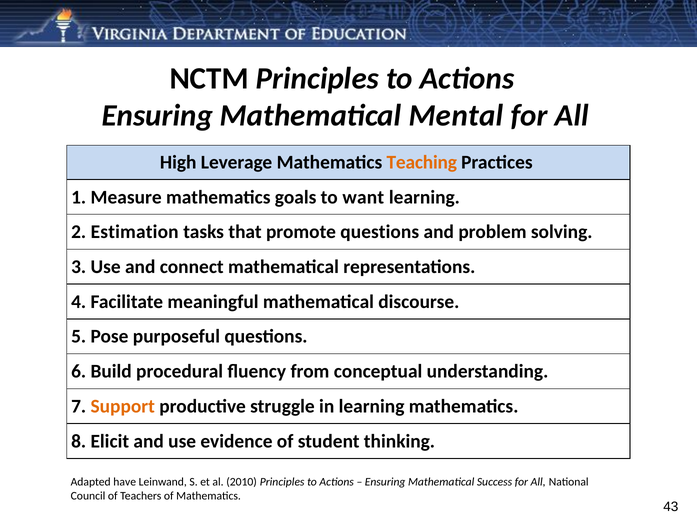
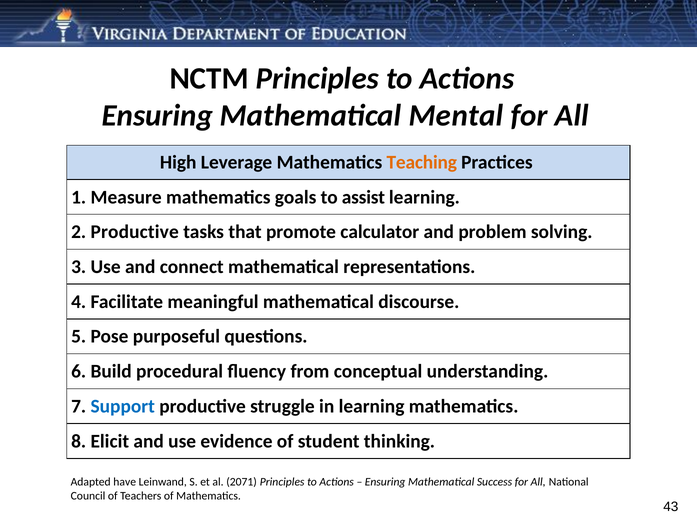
want: want -> assist
2 Estimation: Estimation -> Productive
promote questions: questions -> calculator
Support colour: orange -> blue
2010: 2010 -> 2071
